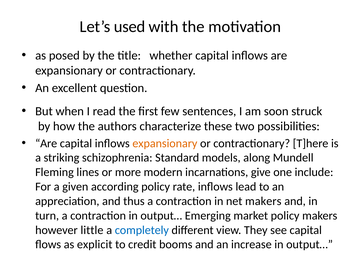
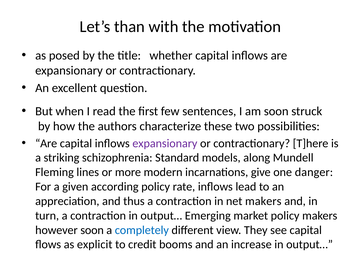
used: used -> than
expansionary at (165, 143) colour: orange -> purple
include: include -> danger
however little: little -> soon
